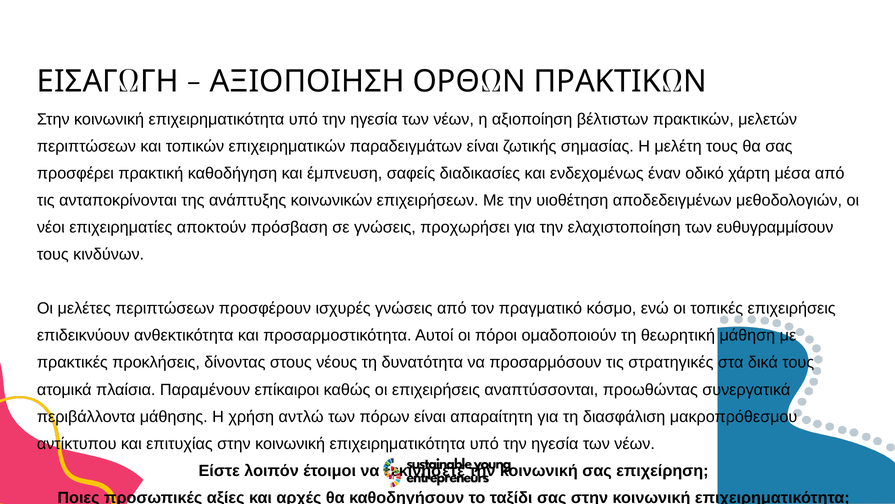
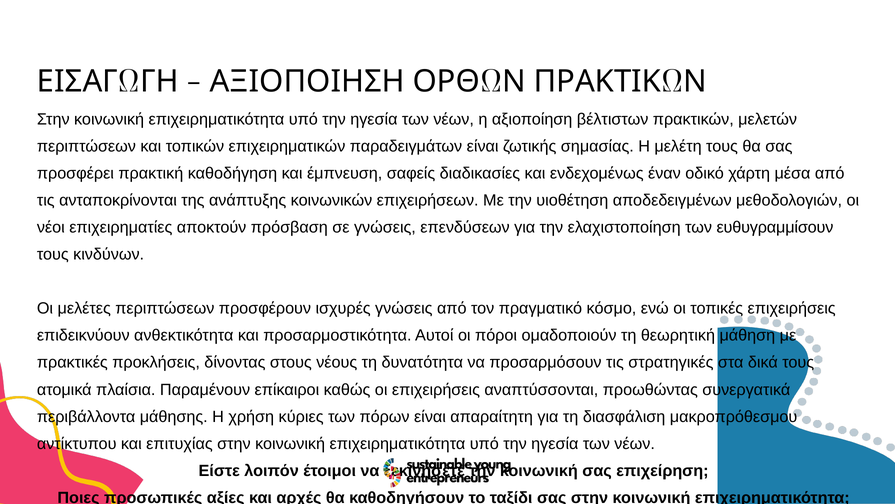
προχωρήσει: προχωρήσει -> επενδύσεων
αντλώ: αντλώ -> κύριες
